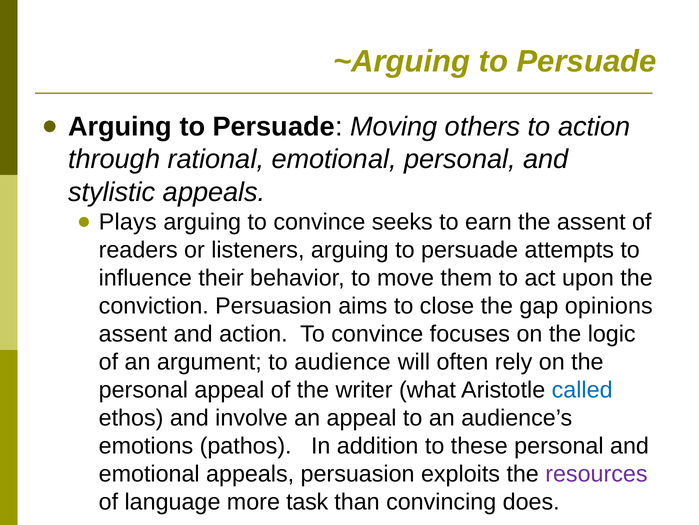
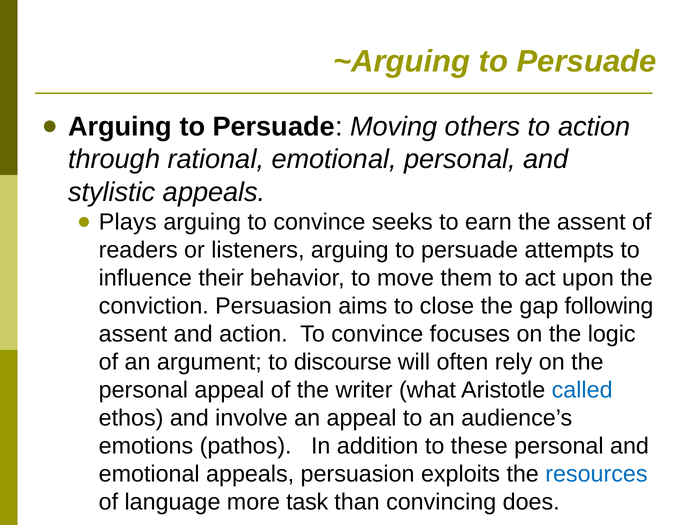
opinions: opinions -> following
audience: audience -> discourse
resources colour: purple -> blue
